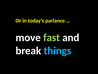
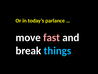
fast colour: light green -> pink
